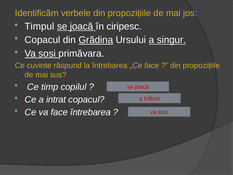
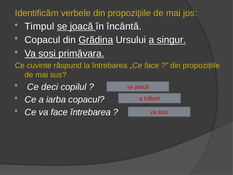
ciripesc: ciripesc -> încântă
primăvara underline: none -> present
timp: timp -> deci
intrat: intrat -> iarba
